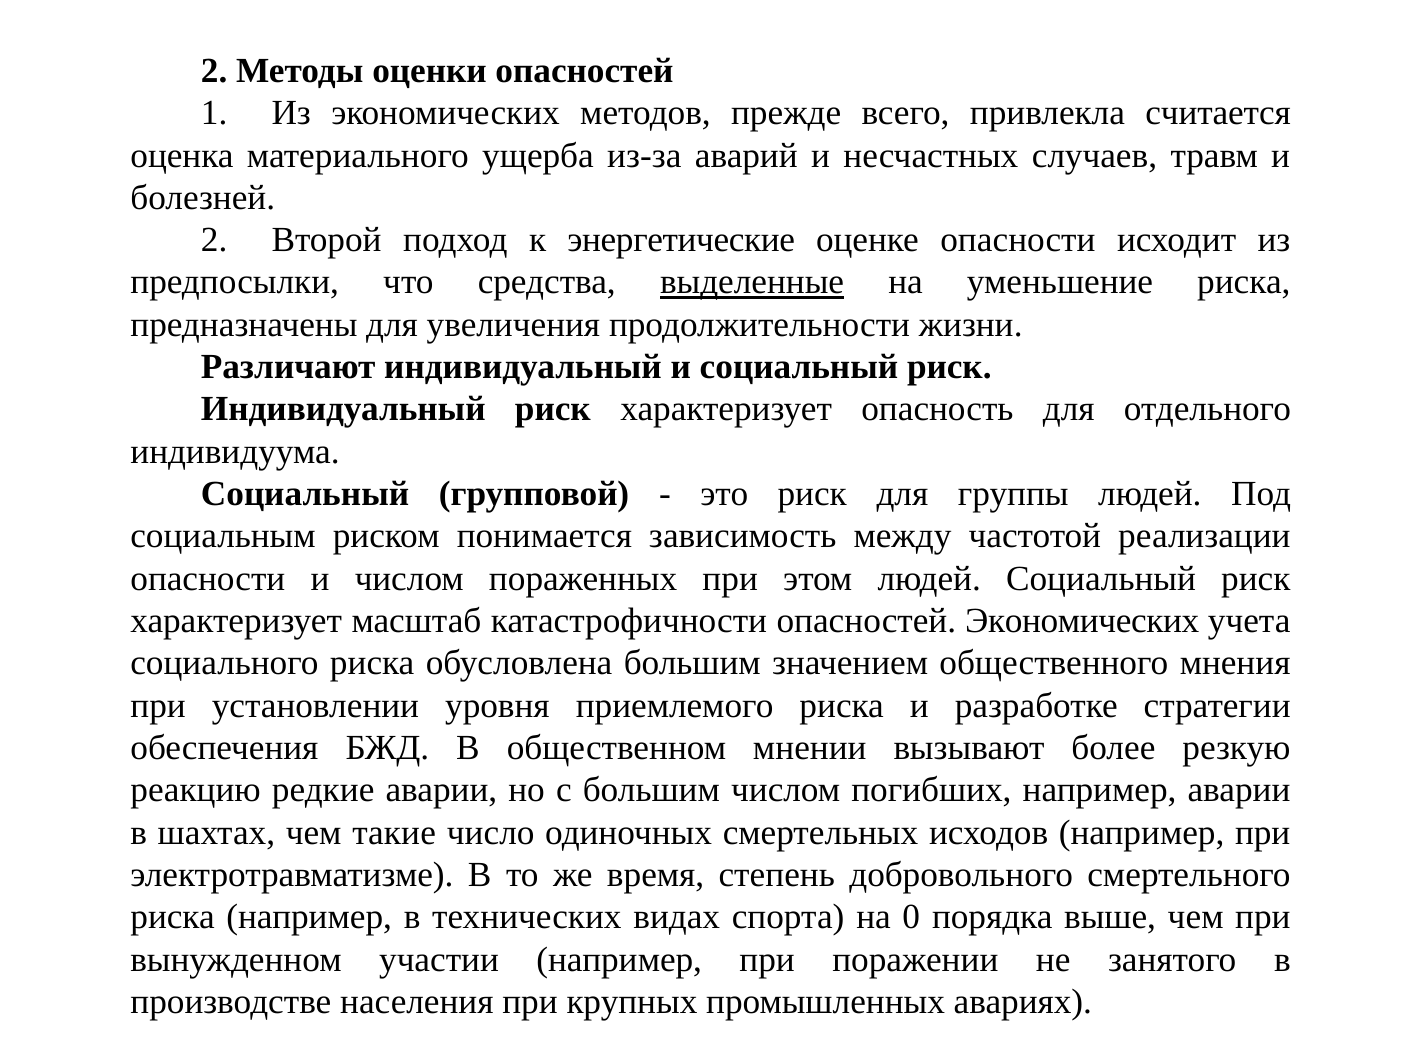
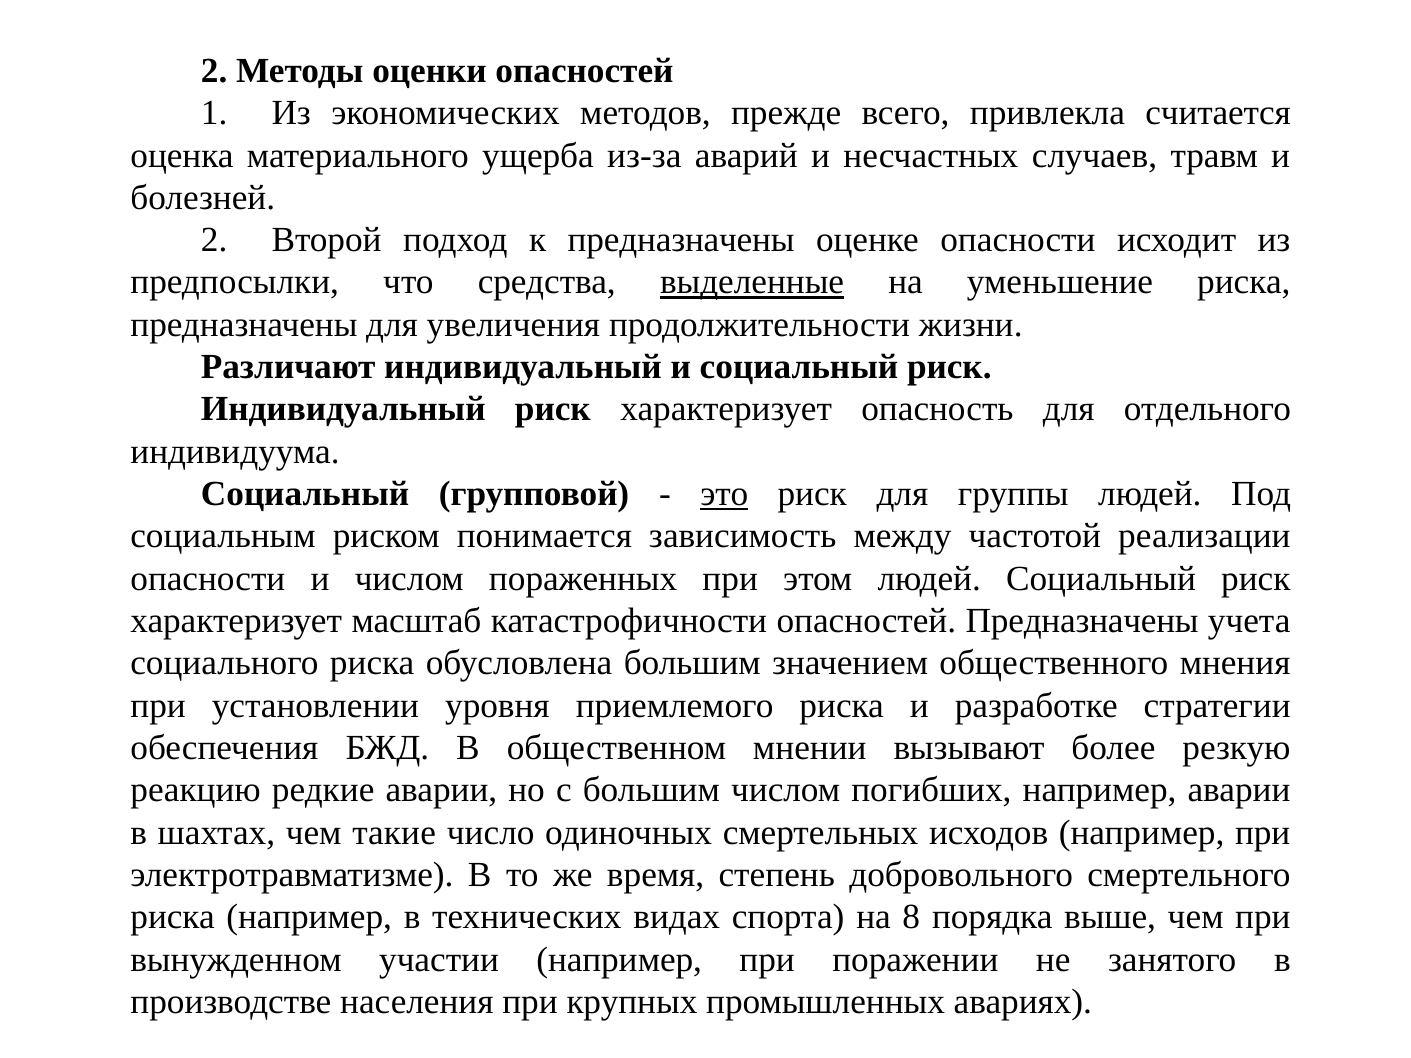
к энергетические: энергетические -> предназначены
это underline: none -> present
опасностей Экономических: Экономических -> Предназначены
0: 0 -> 8
